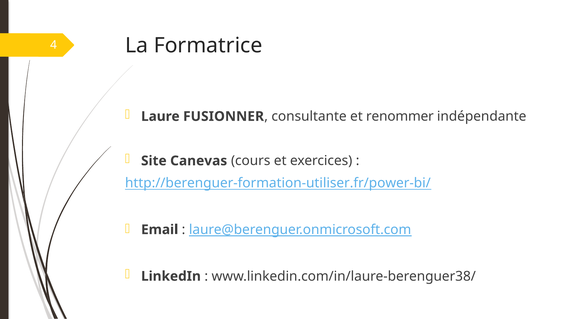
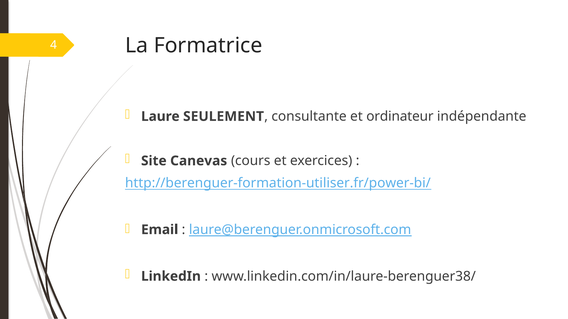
FUSIONNER: FUSIONNER -> SEULEMENT
renommer: renommer -> ordinateur
